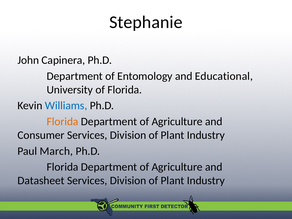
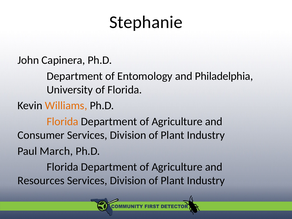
Educational: Educational -> Philadelphia
Williams colour: blue -> orange
Datasheet: Datasheet -> Resources
